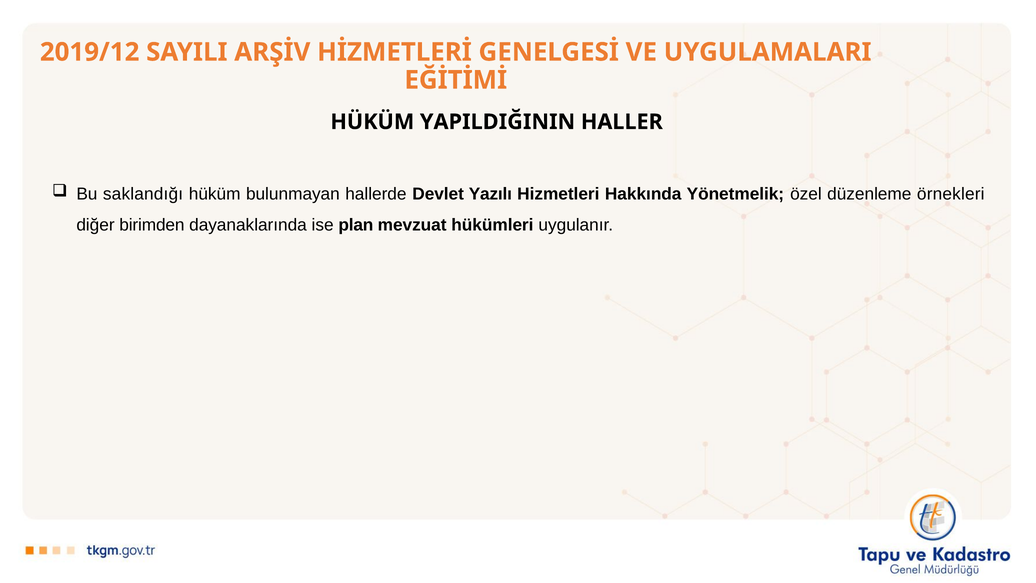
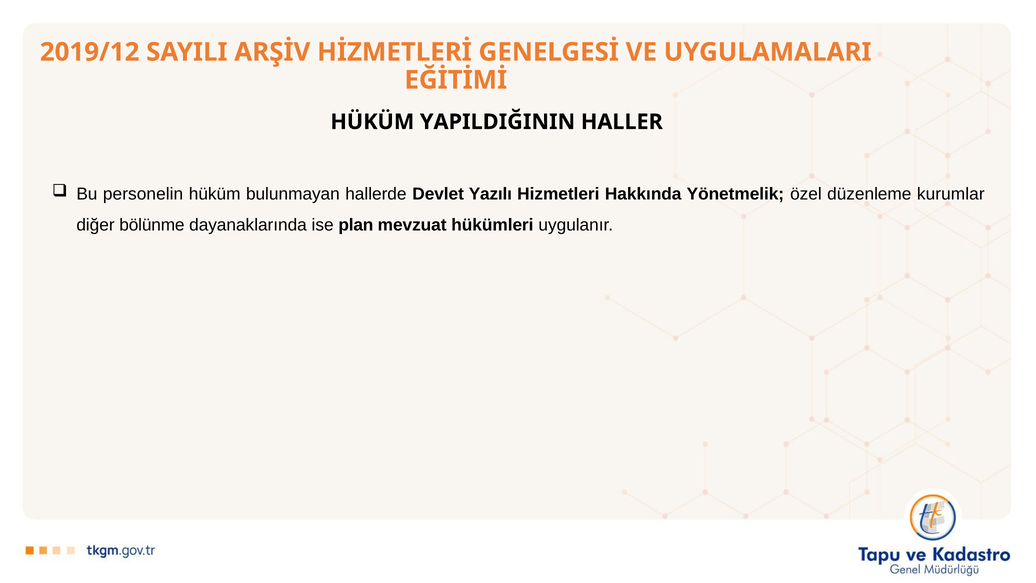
saklandığı: saklandığı -> personelin
örnekleri: örnekleri -> kurumlar
birimden: birimden -> bölünme
